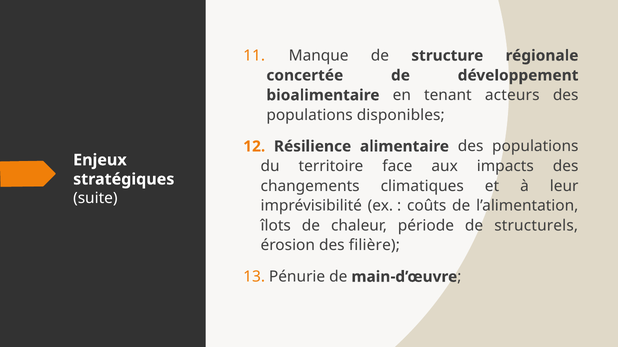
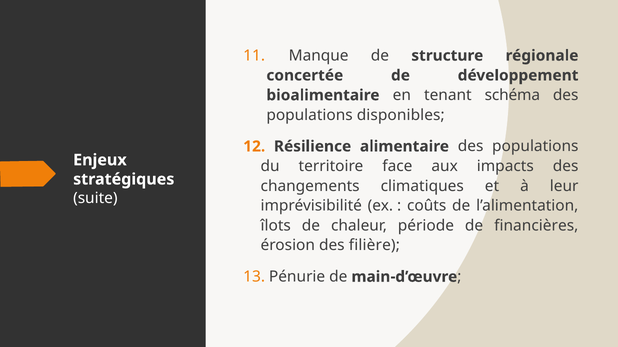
acteurs: acteurs -> schéma
structurels: structurels -> financières
